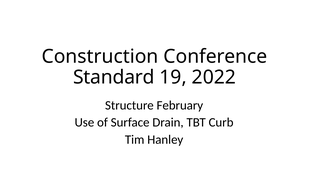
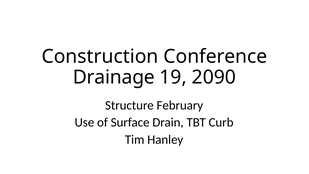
Standard: Standard -> Drainage
2022: 2022 -> 2090
